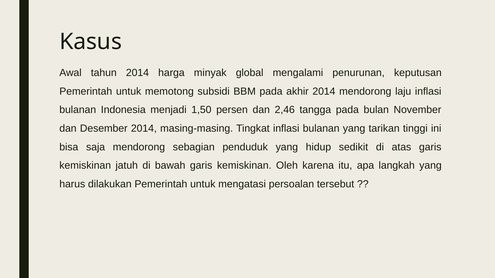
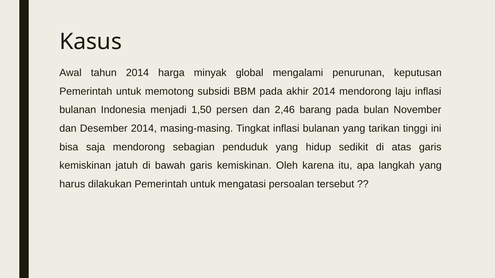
tangga: tangga -> barang
